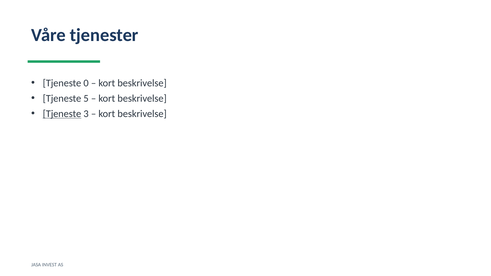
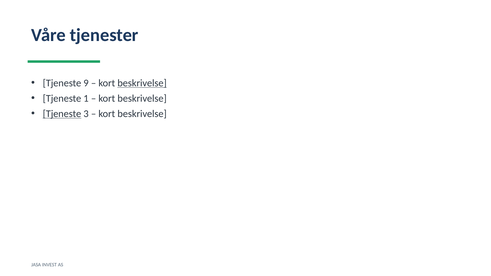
0: 0 -> 9
beskrivelse at (142, 83) underline: none -> present
5: 5 -> 1
